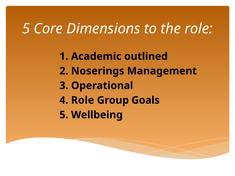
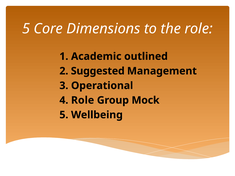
Noserings: Noserings -> Suggested
Goals: Goals -> Mock
